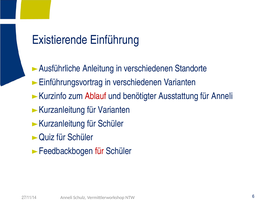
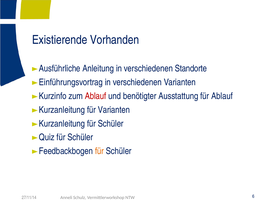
Einführung: Einführung -> Vorhanden
für Anneli: Anneli -> Ablauf
für at (99, 151) colour: red -> orange
